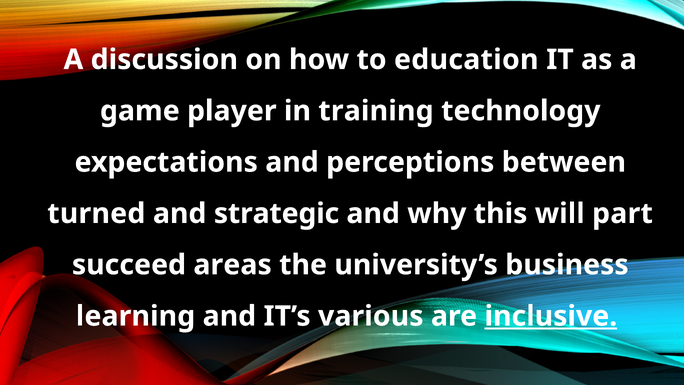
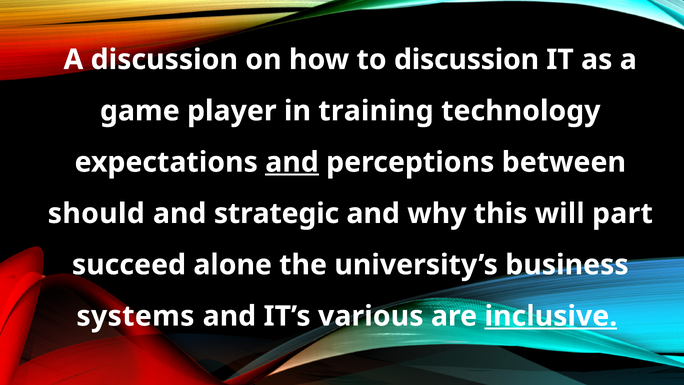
to education: education -> discussion
and at (292, 162) underline: none -> present
turned: turned -> should
areas: areas -> alone
learning: learning -> systems
